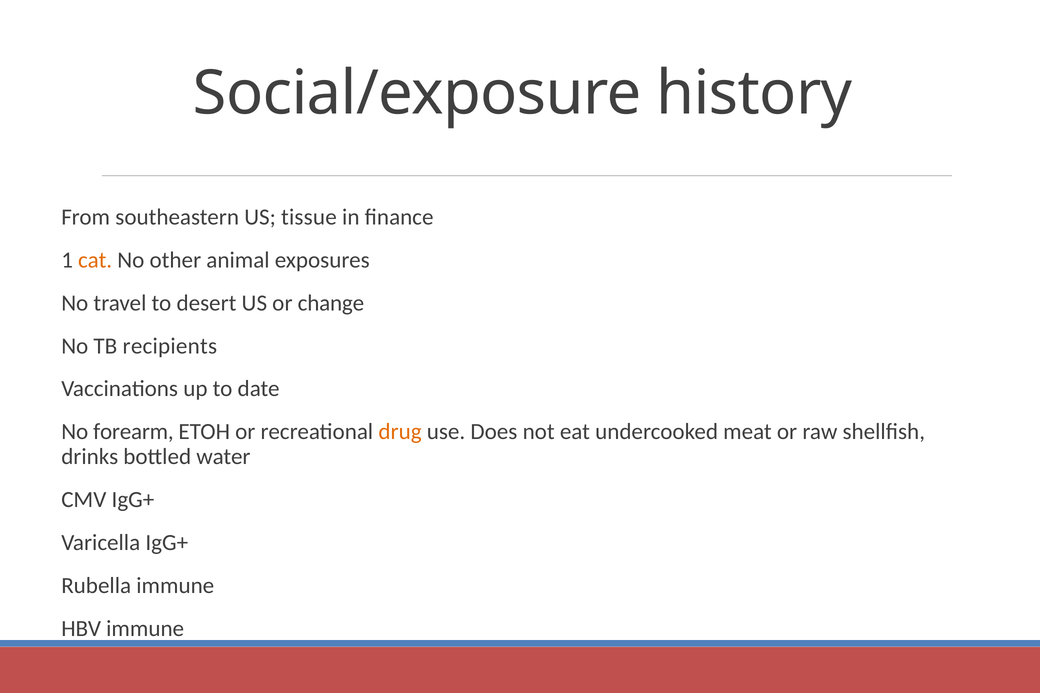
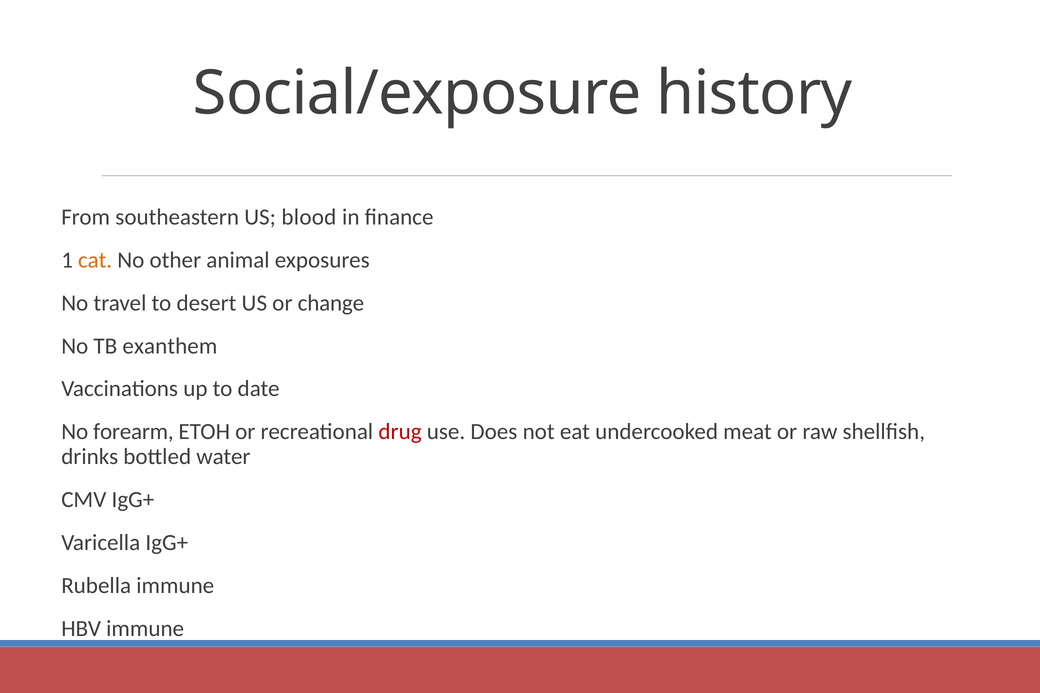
tissue: tissue -> blood
recipients: recipients -> exanthem
drug colour: orange -> red
